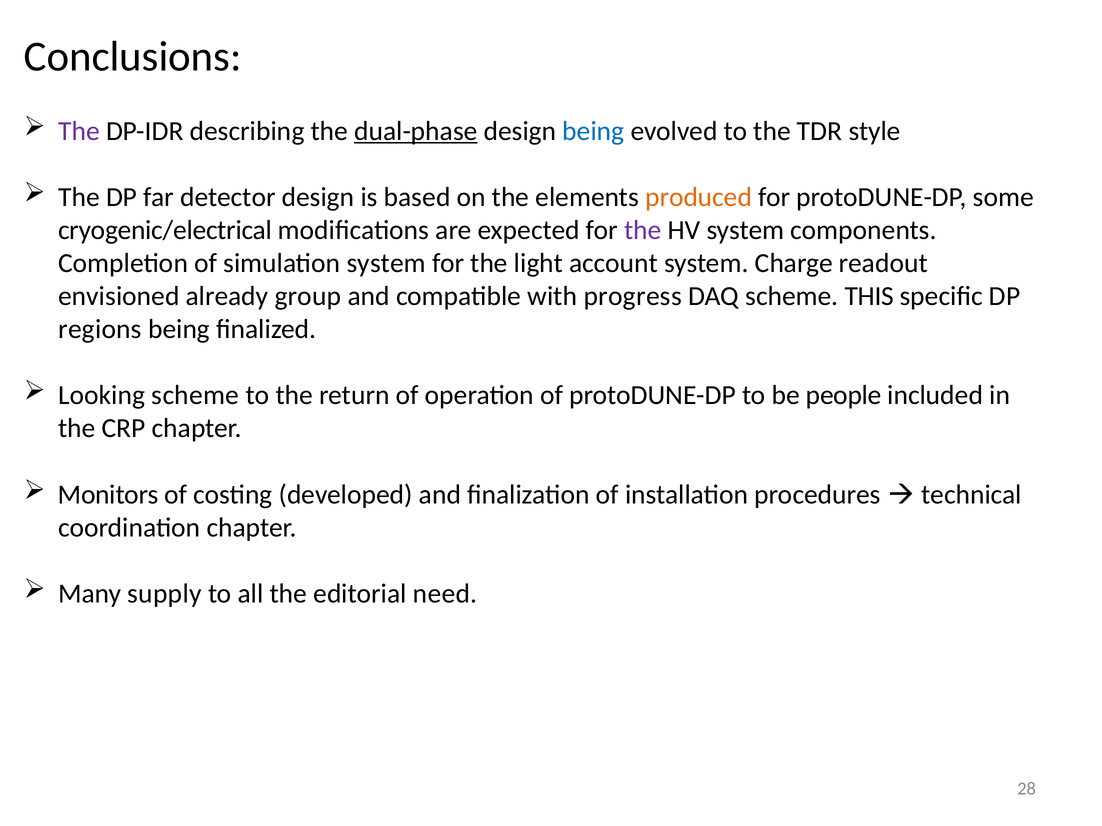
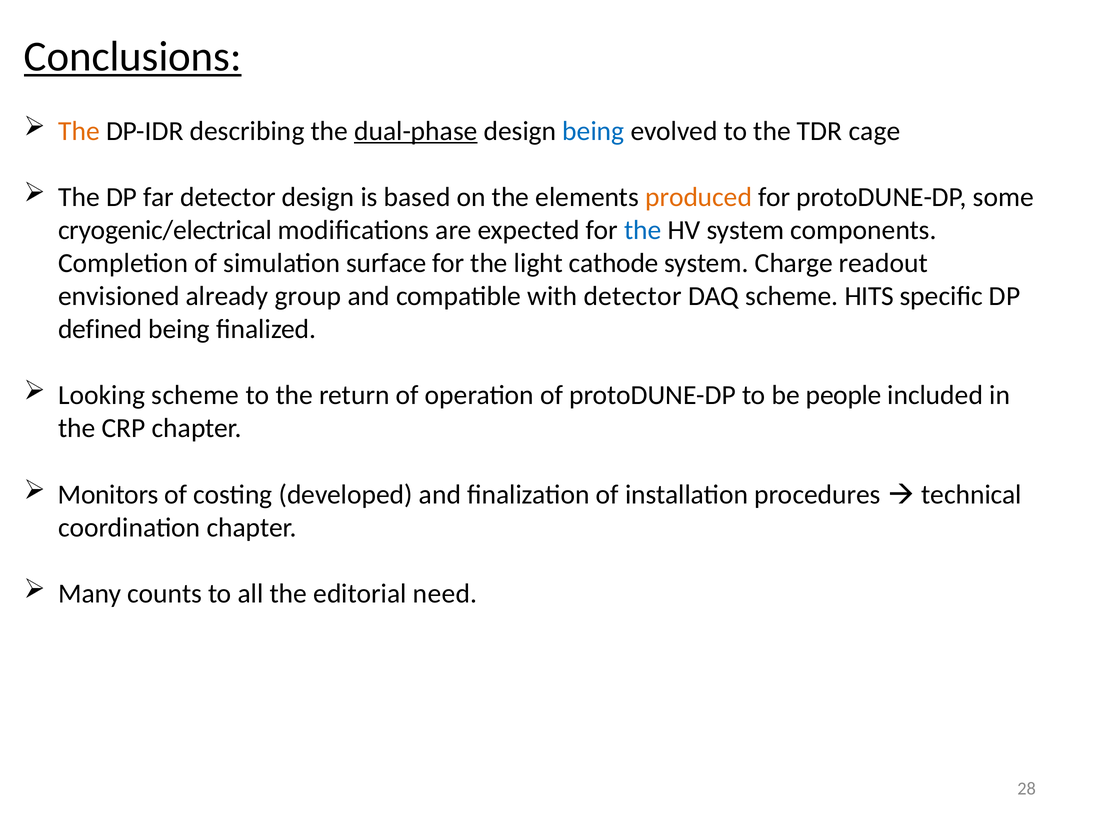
Conclusions underline: none -> present
The at (79, 131) colour: purple -> orange
style: style -> cage
the at (643, 230) colour: purple -> blue
simulation system: system -> surface
account: account -> cathode
with progress: progress -> detector
THIS: THIS -> HITS
regions: regions -> defined
supply: supply -> counts
